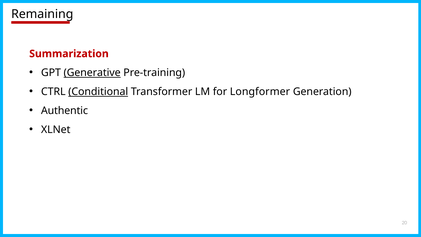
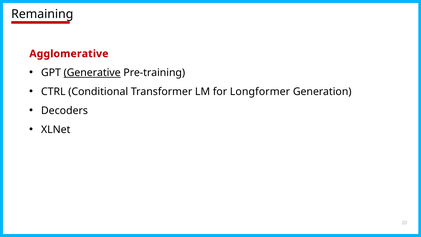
Summarization: Summarization -> Agglomerative
Conditional underline: present -> none
Authentic: Authentic -> Decoders
